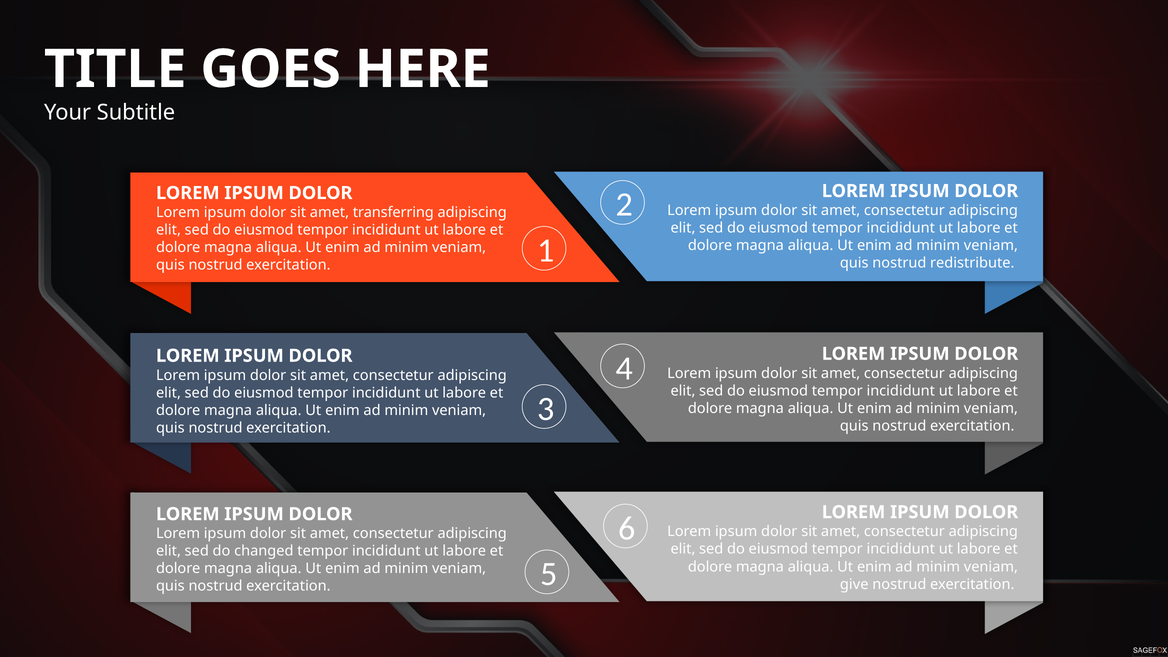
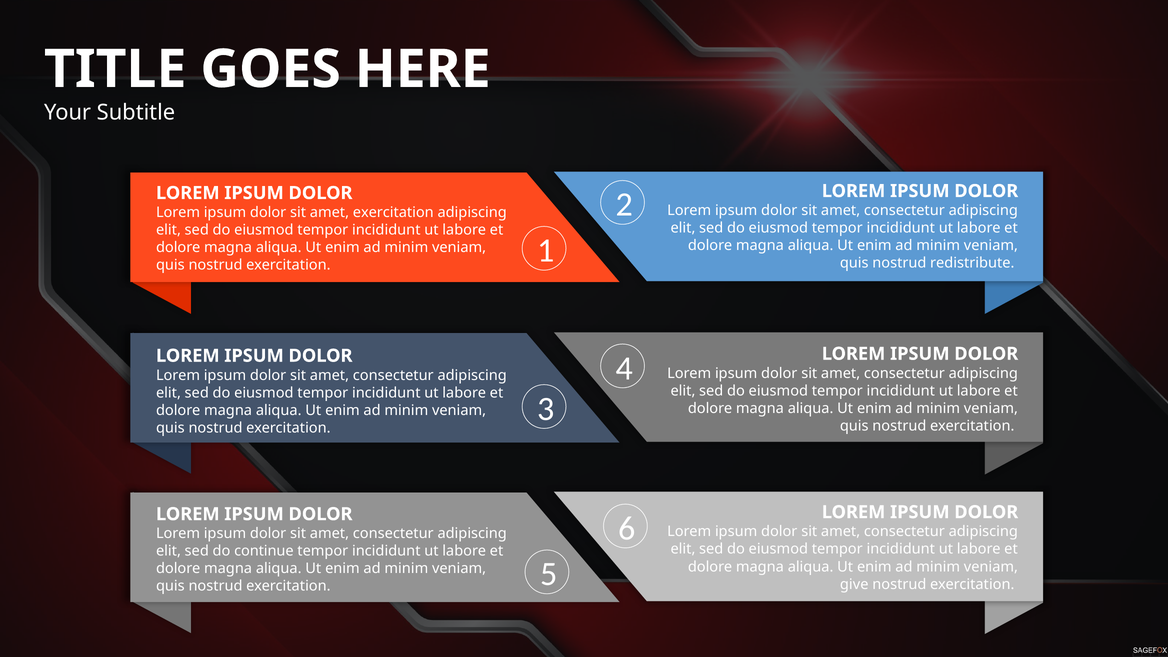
amet transferring: transferring -> exercitation
changed: changed -> continue
